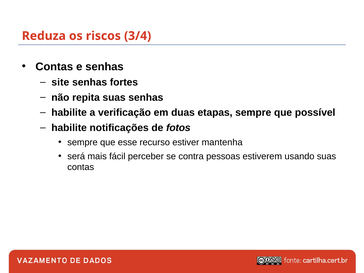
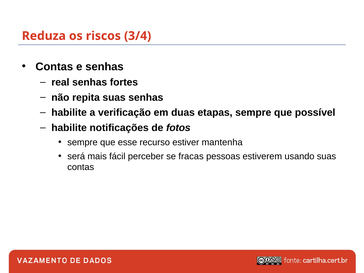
site: site -> real
contra: contra -> fracas
